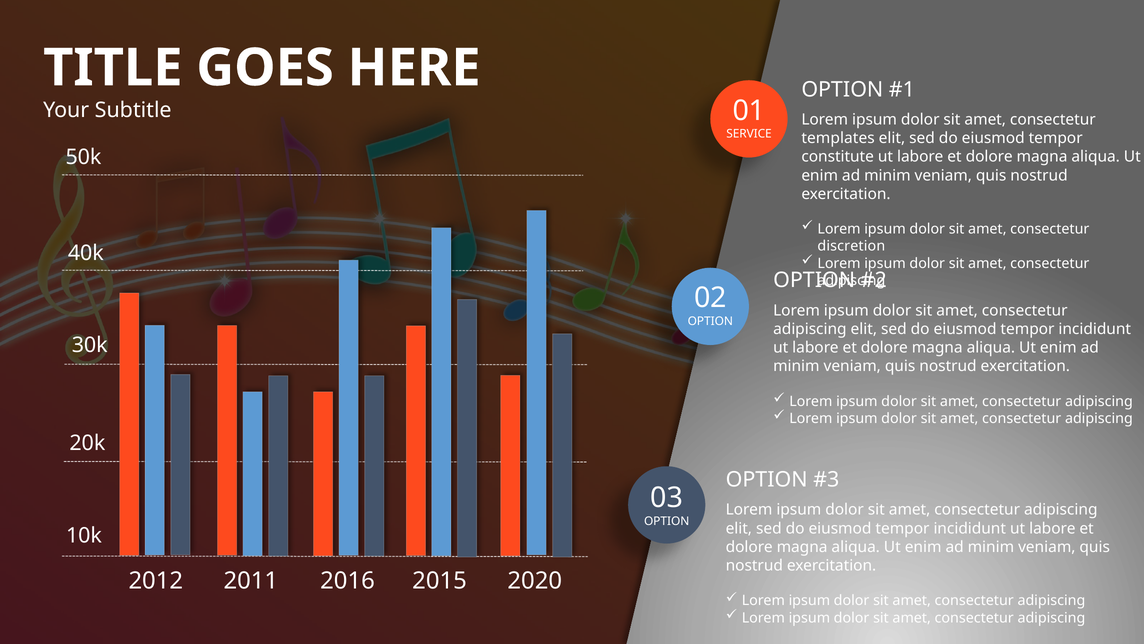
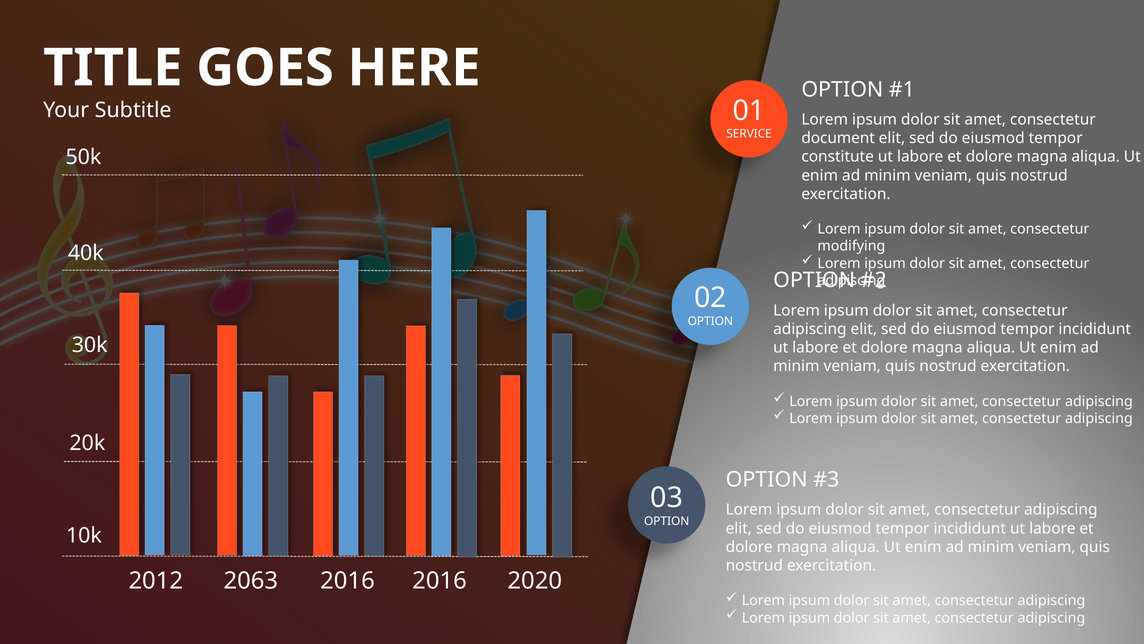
templates: templates -> document
discretion: discretion -> modifying
2011: 2011 -> 2063
2016 2015: 2015 -> 2016
